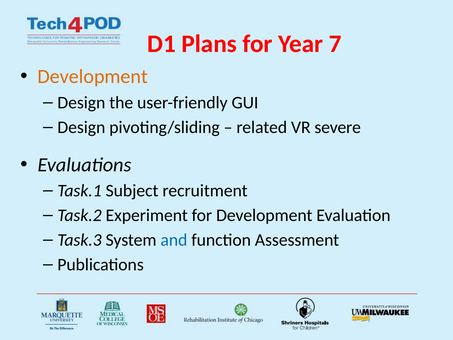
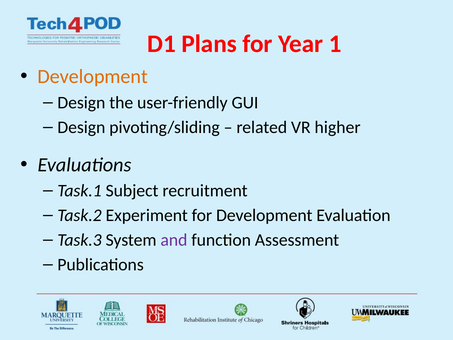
7: 7 -> 1
severe: severe -> higher
and colour: blue -> purple
